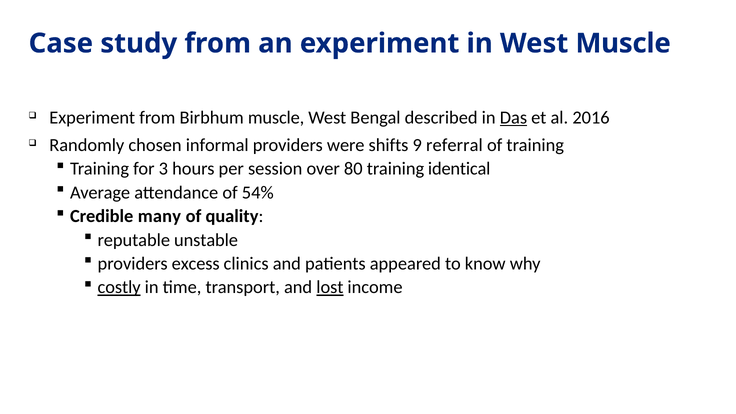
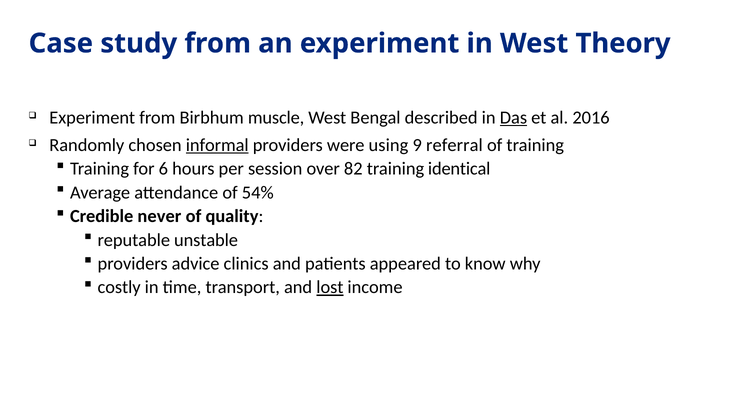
West Muscle: Muscle -> Theory
informal underline: none -> present
shifts: shifts -> using
3: 3 -> 6
80: 80 -> 82
many: many -> never
excess: excess -> advice
costly underline: present -> none
